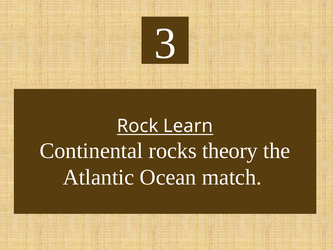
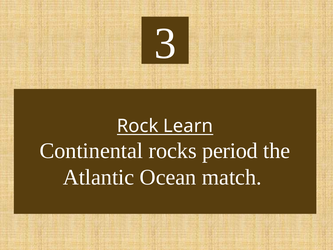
theory: theory -> period
